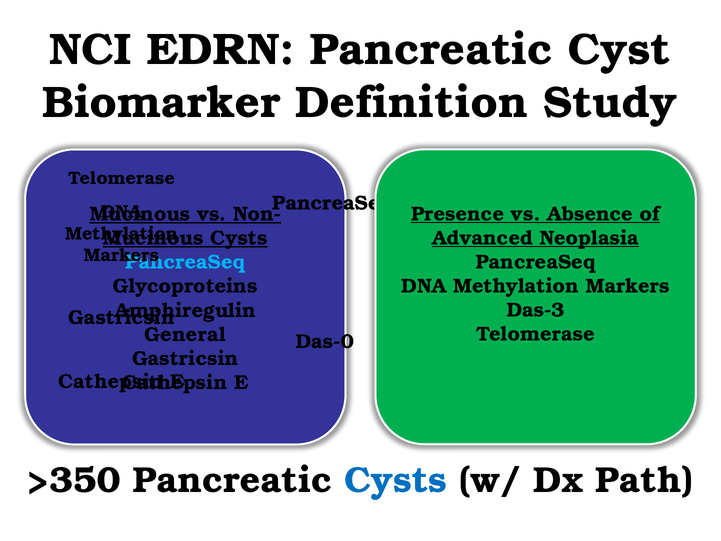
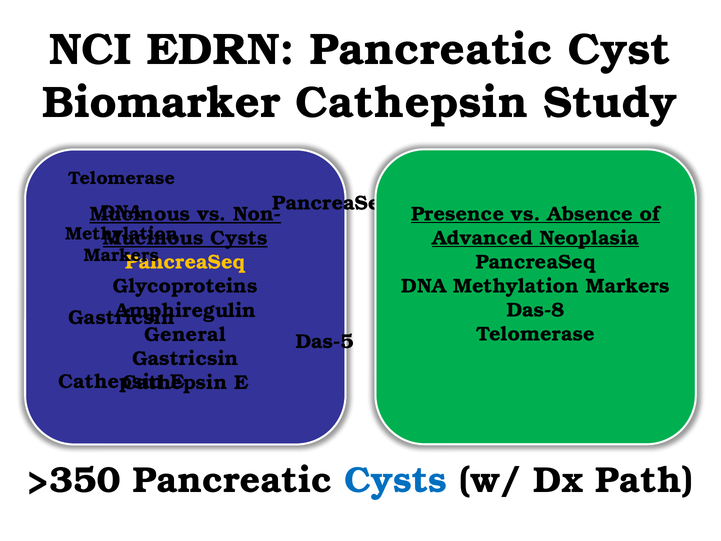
Biomarker Definition: Definition -> Cathepsin
PancreaSeq at (185, 262) colour: light blue -> yellow
Das-3: Das-3 -> Das-8
Das-0: Das-0 -> Das-5
